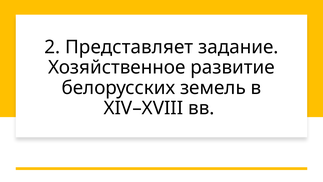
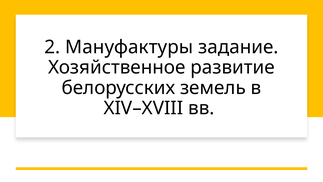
Представляет: Представляет -> Мануфактуры
